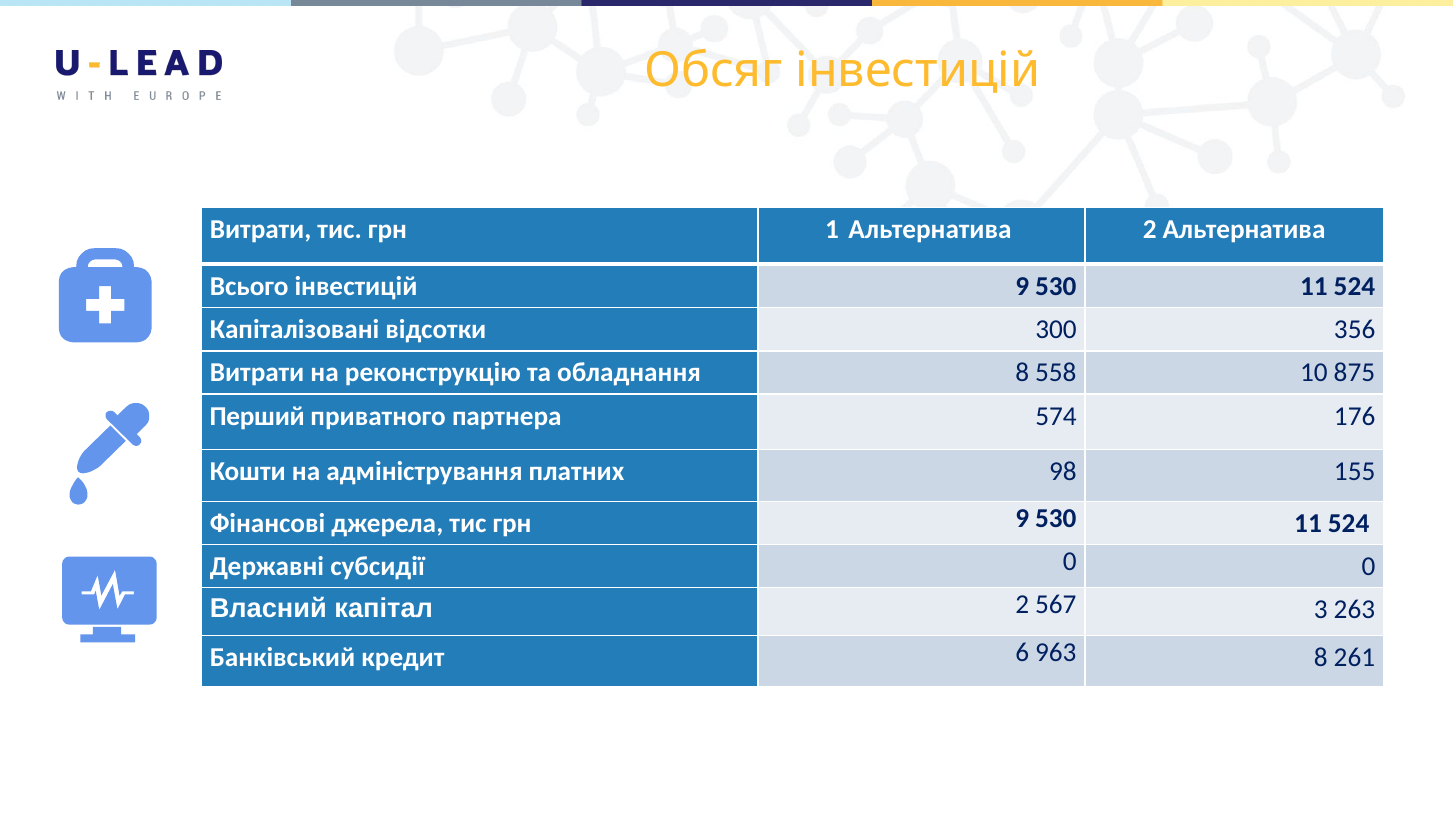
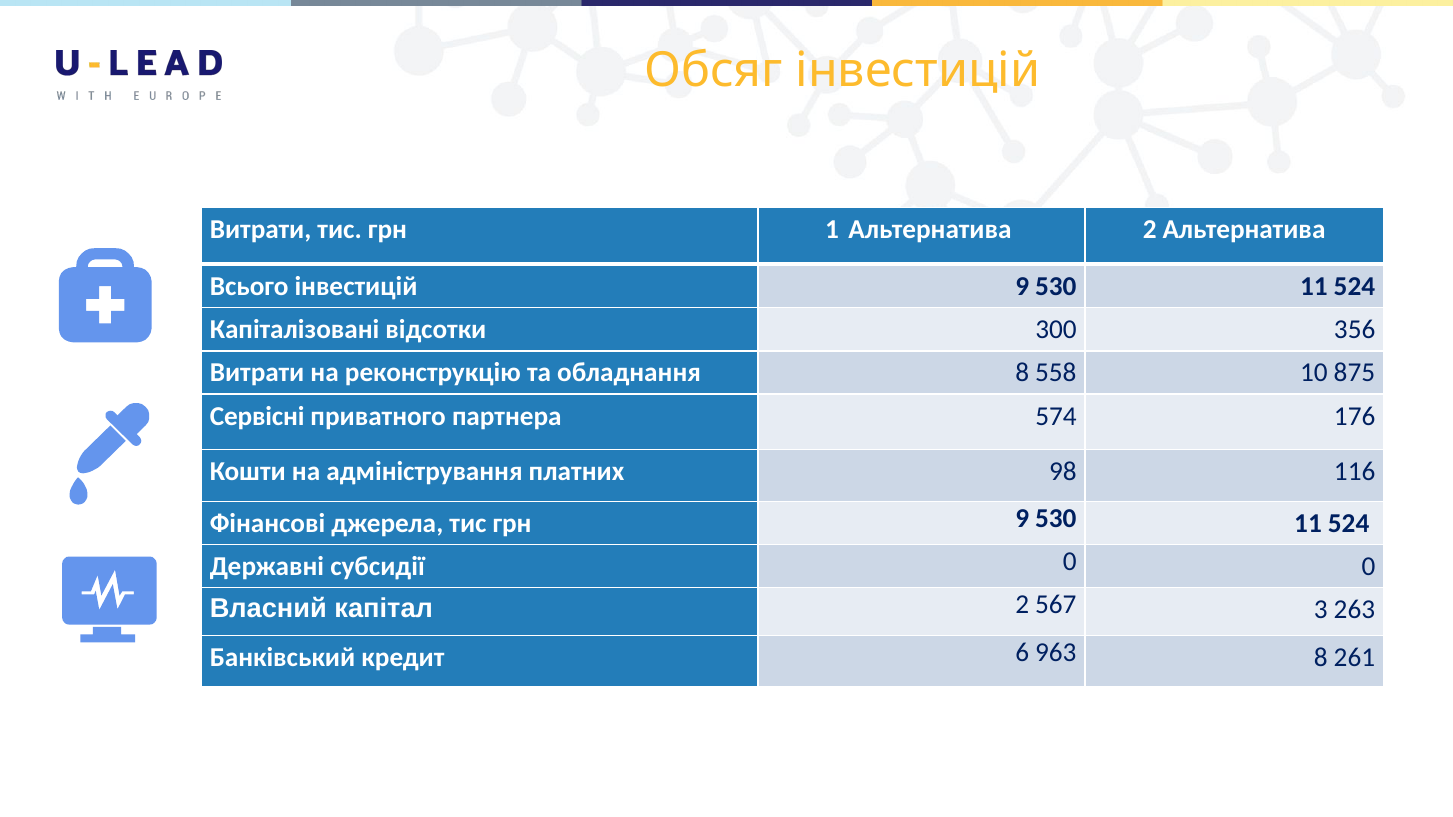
Перший: Перший -> Сервісні
155: 155 -> 116
